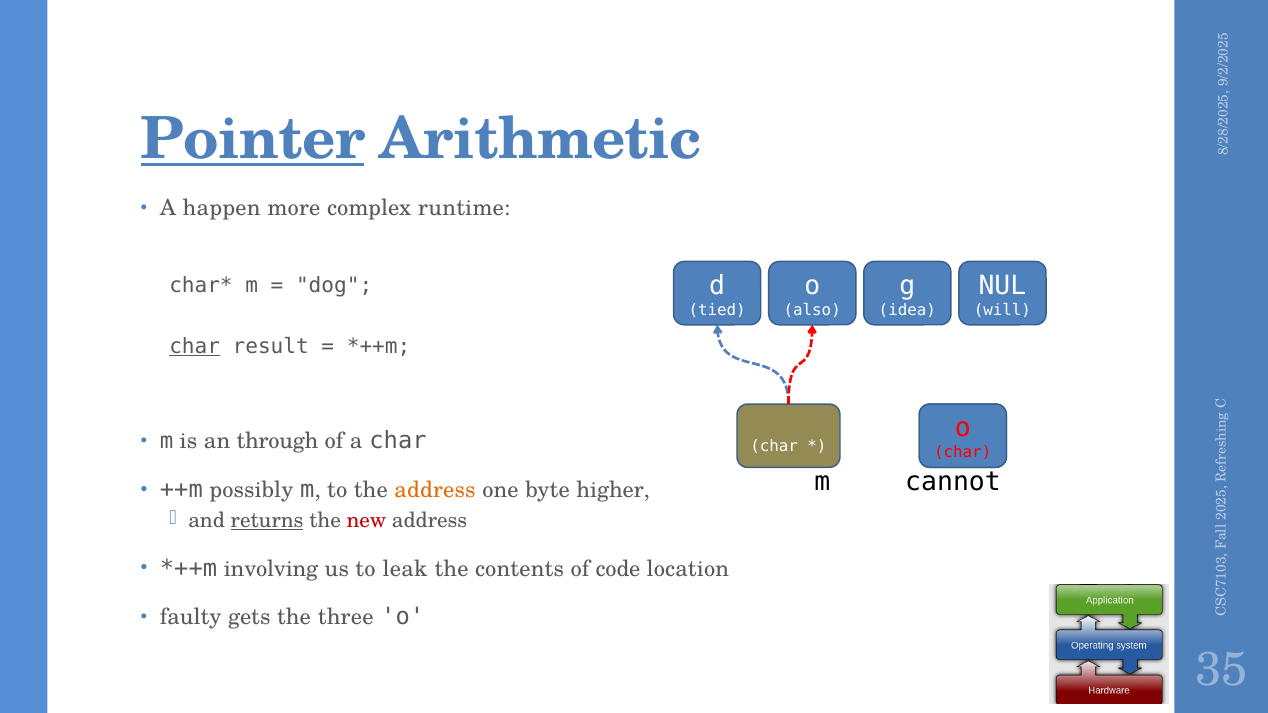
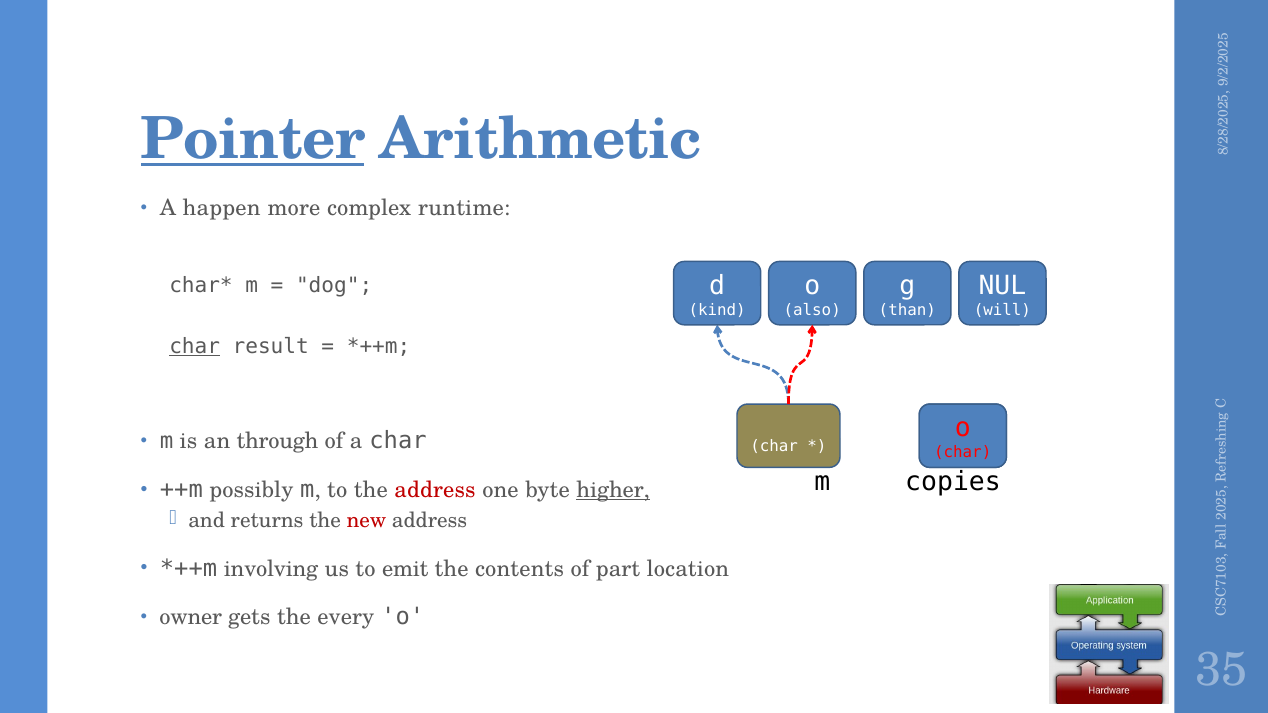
tied: tied -> kind
idea: idea -> than
cannot: cannot -> copies
address at (435, 490) colour: orange -> red
higher underline: none -> present
returns underline: present -> none
leak: leak -> emit
code: code -> part
faulty: faulty -> owner
three: three -> every
